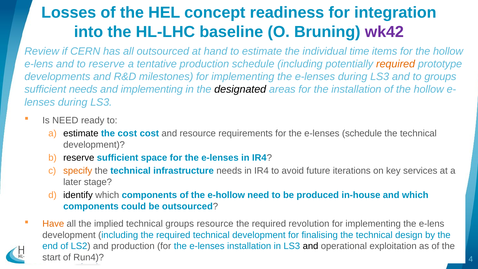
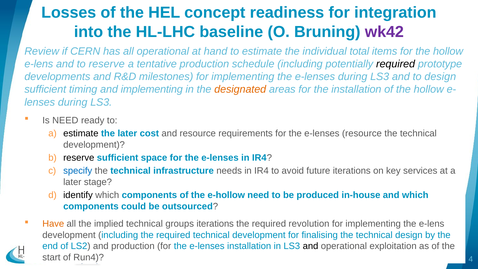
all outsourced: outsourced -> operational
time: time -> total
required at (396, 64) colour: orange -> black
to groups: groups -> design
sufficient needs: needs -> timing
designated colour: black -> orange
the cost: cost -> later
e-lenses schedule: schedule -> resource
specify colour: orange -> blue
groups resource: resource -> iterations
